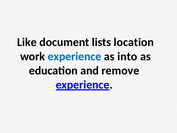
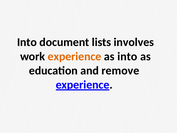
Like at (27, 42): Like -> Into
location: location -> involves
experience at (75, 56) colour: blue -> orange
